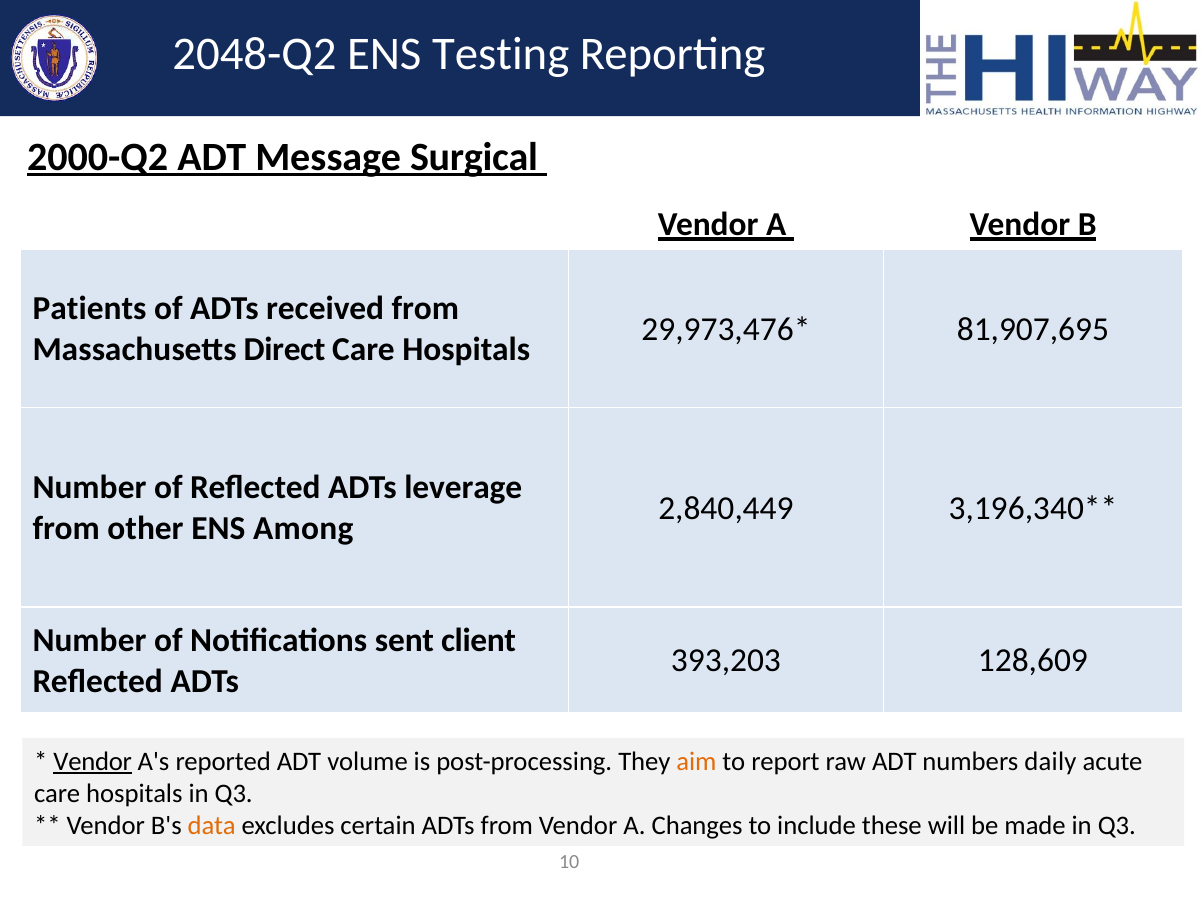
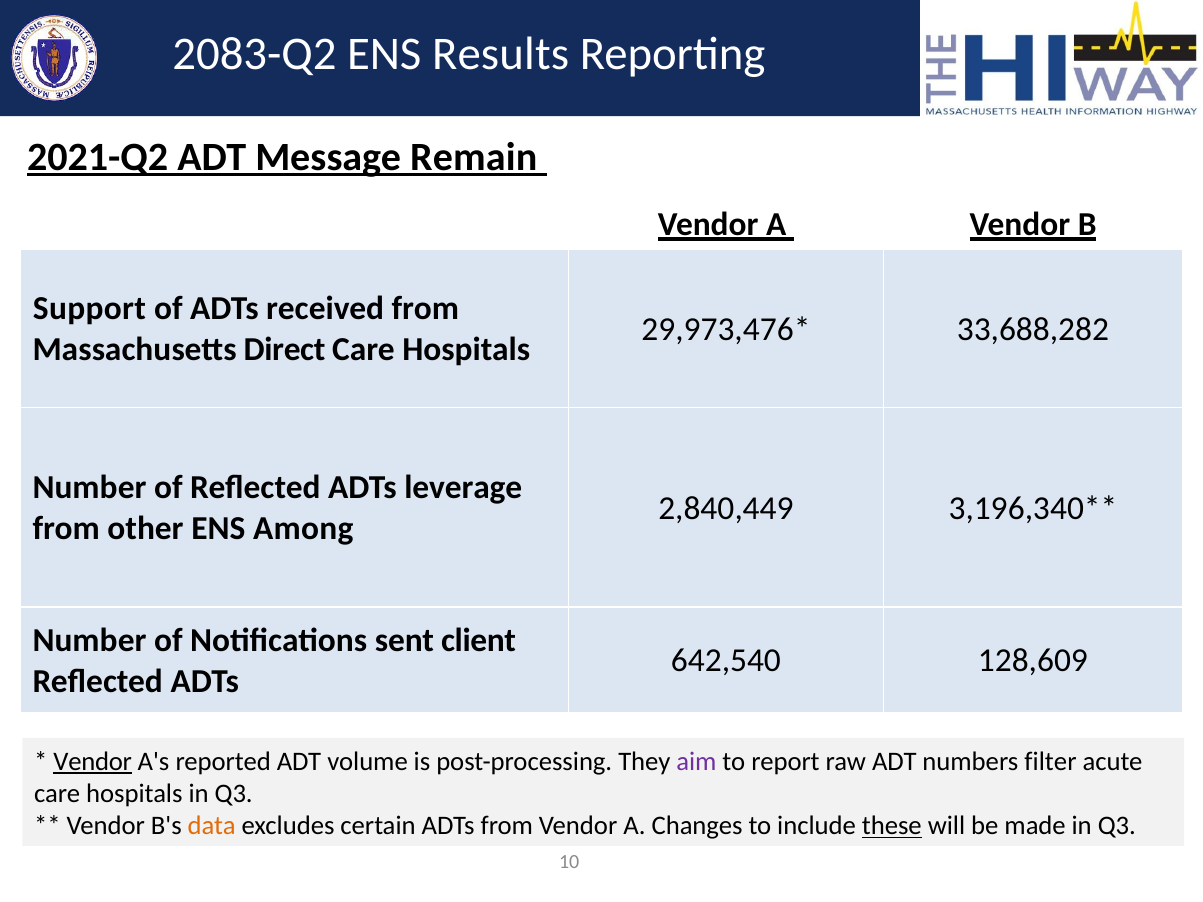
2048-Q2: 2048-Q2 -> 2083-Q2
Testing: Testing -> Results
2000-Q2: 2000-Q2 -> 2021-Q2
Surgical: Surgical -> Remain
Patients: Patients -> Support
81,907,695: 81,907,695 -> 33,688,282
393,203: 393,203 -> 642,540
aim colour: orange -> purple
daily: daily -> filter
these underline: none -> present
